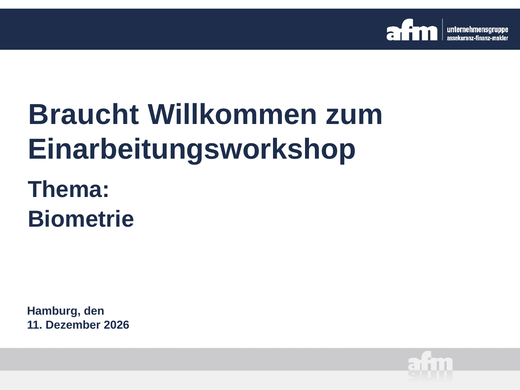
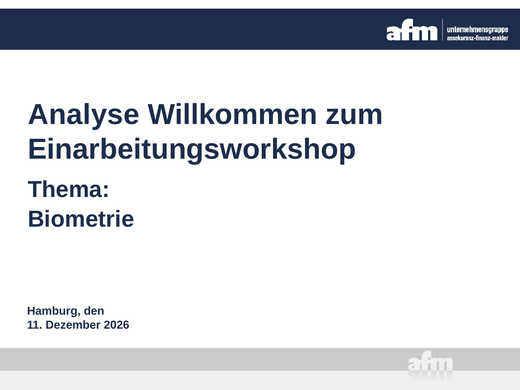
Braucht: Braucht -> Analyse
